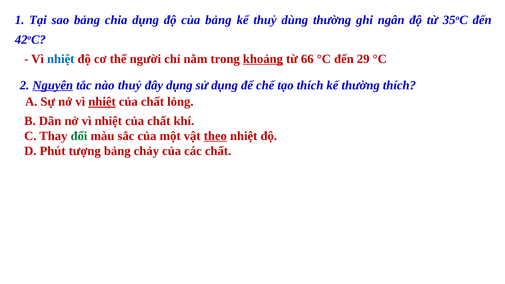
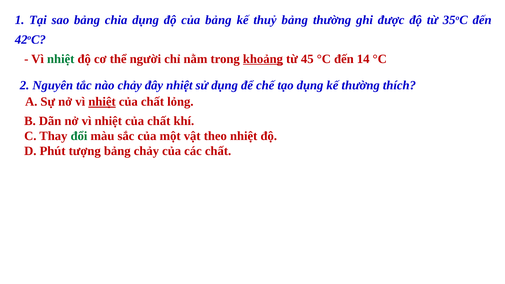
thuỷ dùng: dùng -> bảng
ngân: ngân -> được
nhiệt at (61, 59) colour: blue -> green
66: 66 -> 45
29: 29 -> 14
Nguyên underline: present -> none
nào thuỷ: thuỷ -> chảy
đây dụng: dụng -> nhiệt
tạo thích: thích -> dụng
theo underline: present -> none
